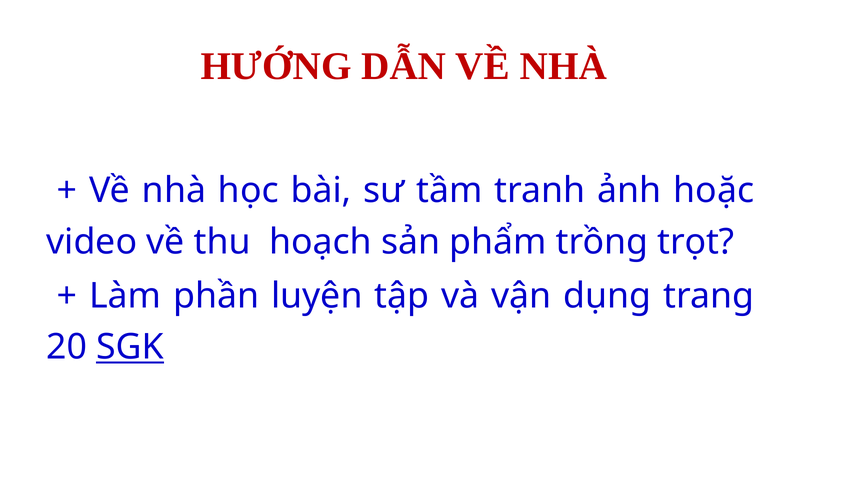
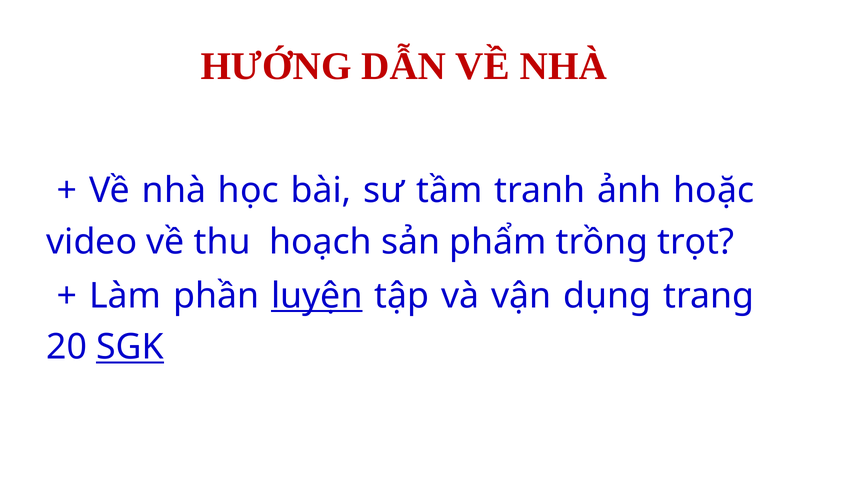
luyện underline: none -> present
